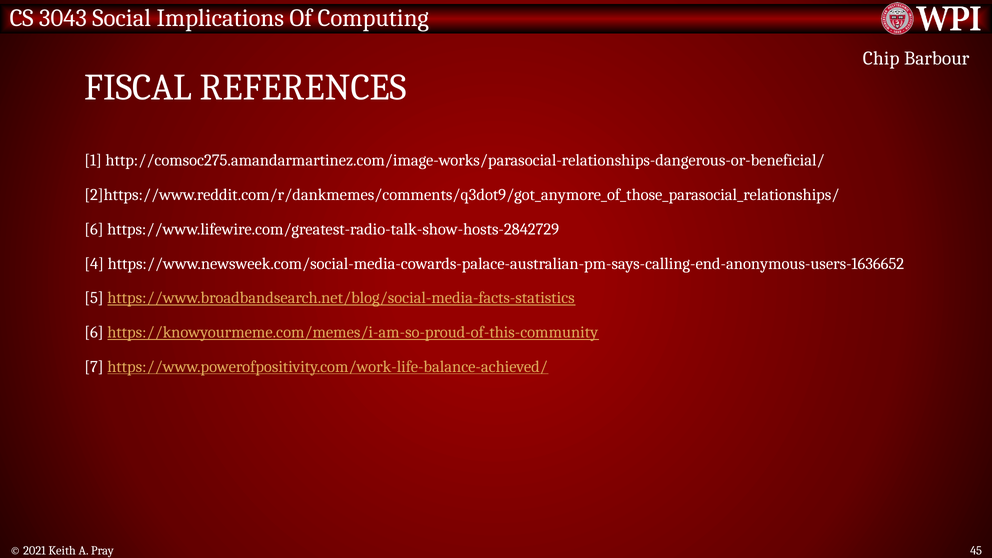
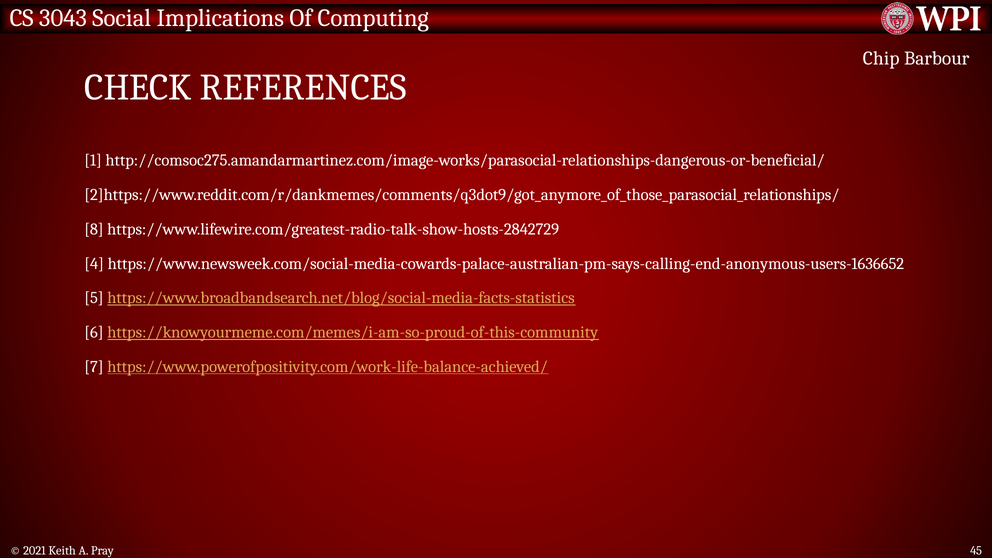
FISCAL: FISCAL -> CHECK
6 at (94, 229): 6 -> 8
